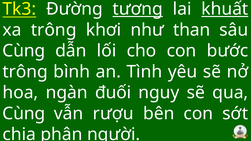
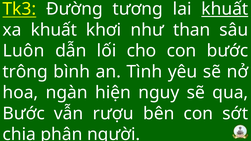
tương underline: present -> none
xa trông: trông -> khuất
Cùng at (24, 51): Cùng -> Luôn
đuối: đuối -> hiện
Cùng at (24, 114): Cùng -> Bước
